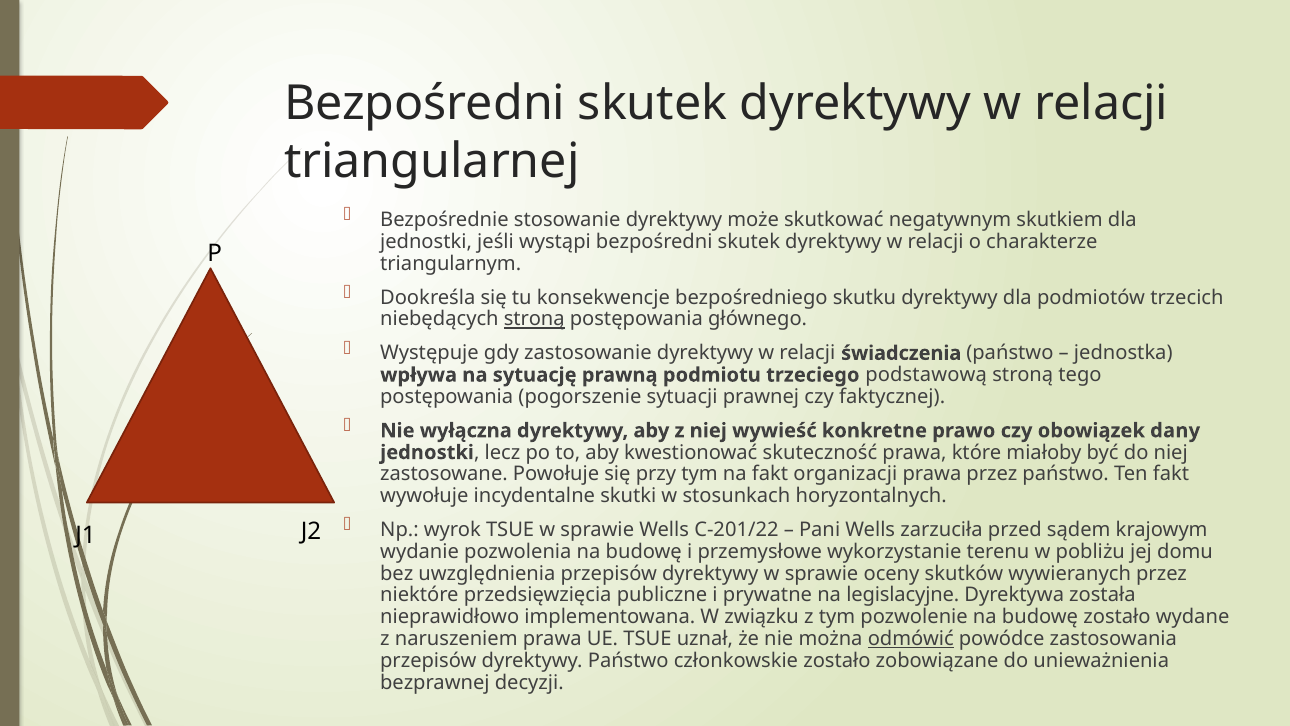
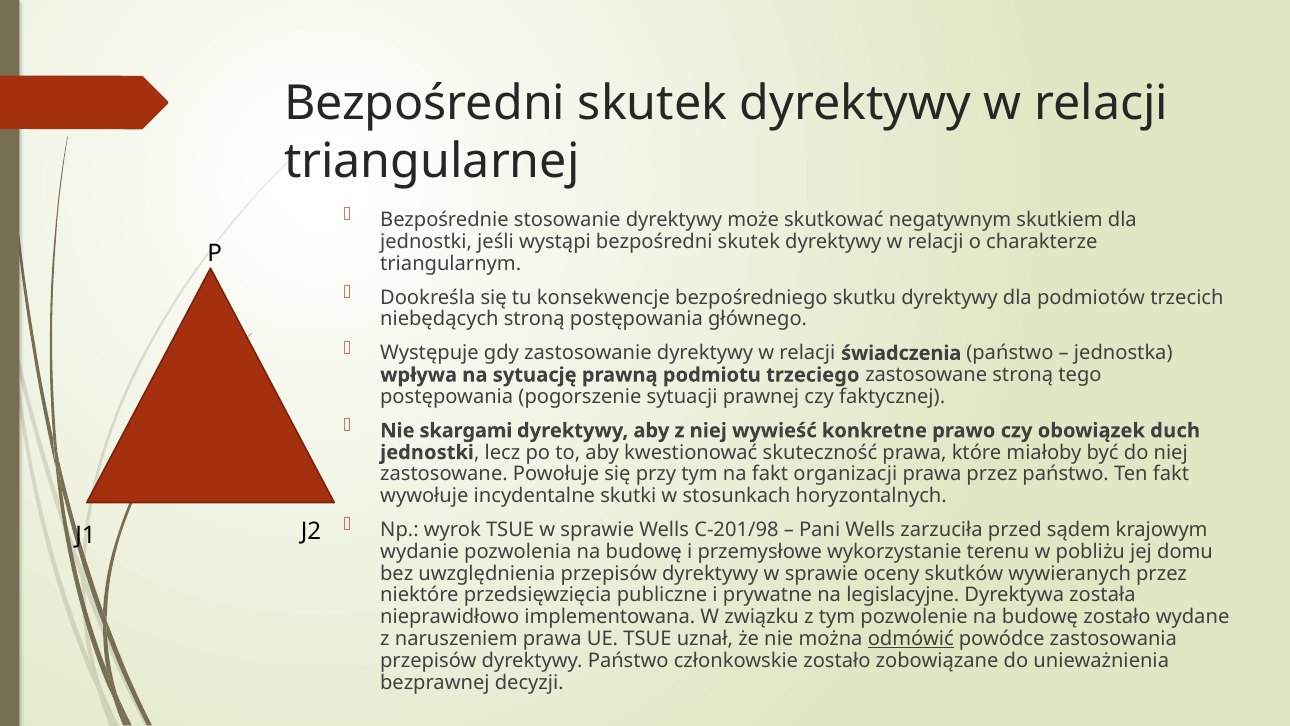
stroną at (534, 319) underline: present -> none
trzeciego podstawową: podstawową -> zastosowane
wyłączna: wyłączna -> skargami
dany: dany -> duch
C-201/22: C-201/22 -> C-201/98
